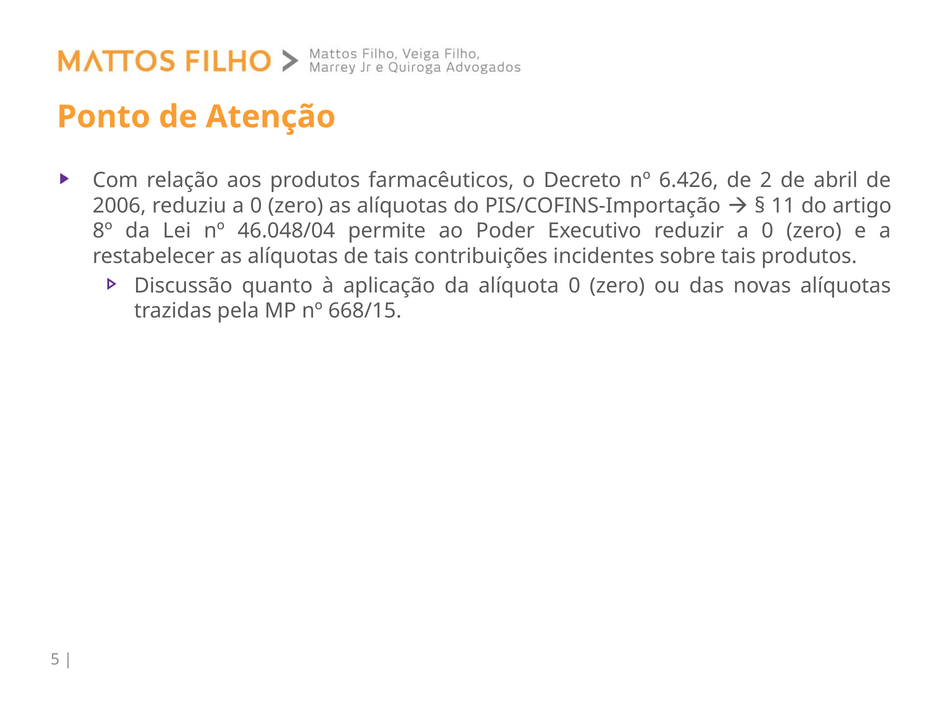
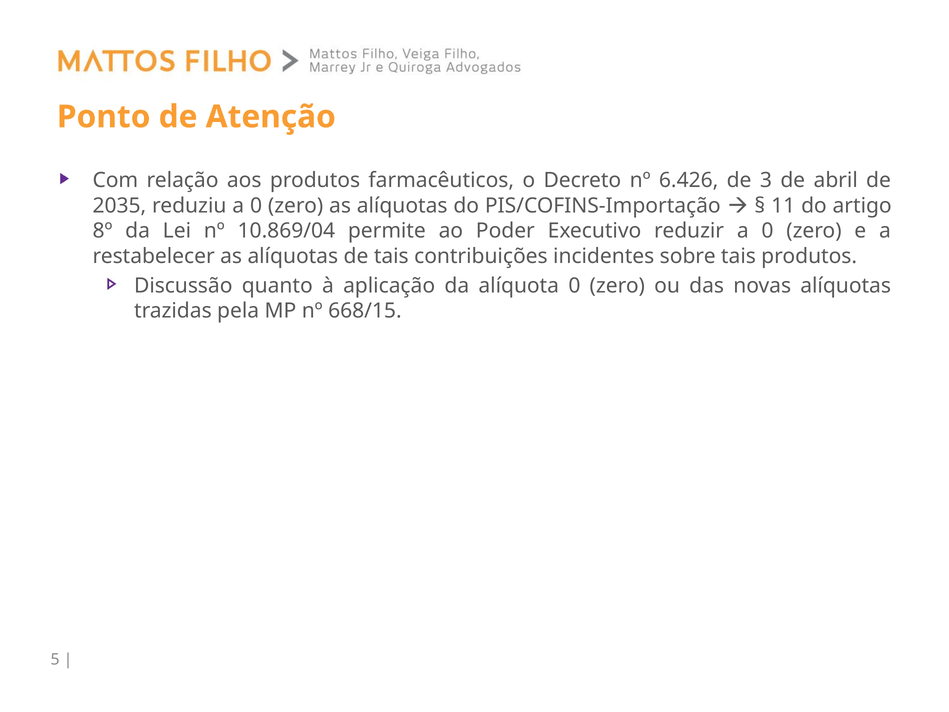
2: 2 -> 3
2006: 2006 -> 2035
46.048/04: 46.048/04 -> 10.869/04
